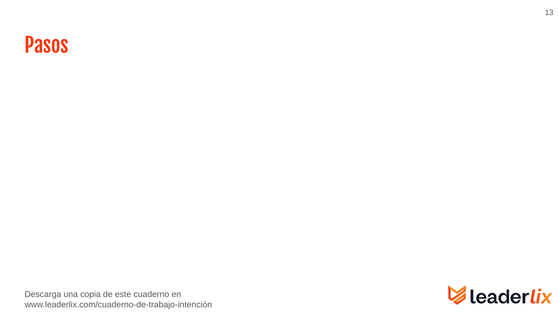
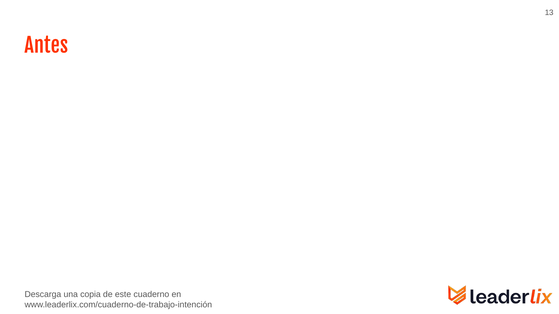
Pasos: Pasos -> Antes
